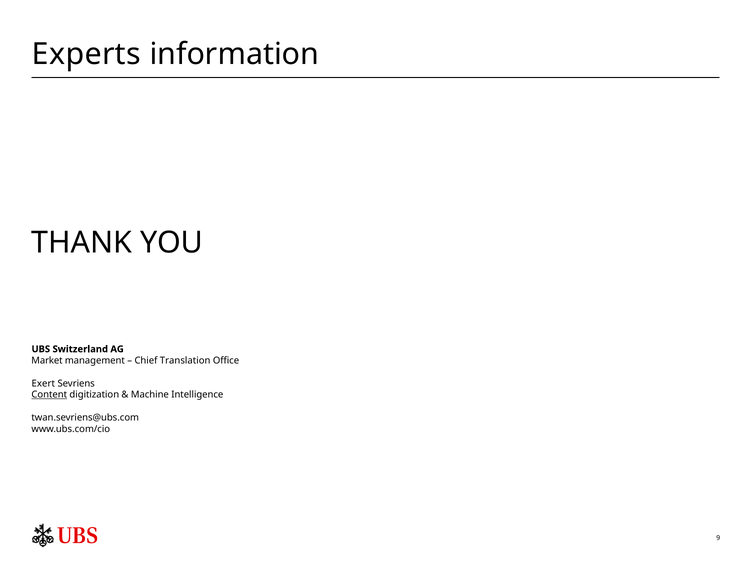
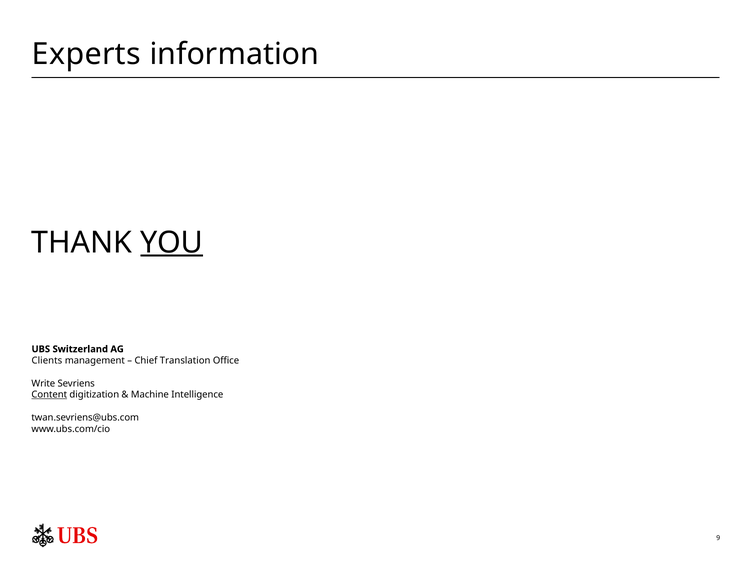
YOU underline: none -> present
Market: Market -> Clients
Exert: Exert -> Write
